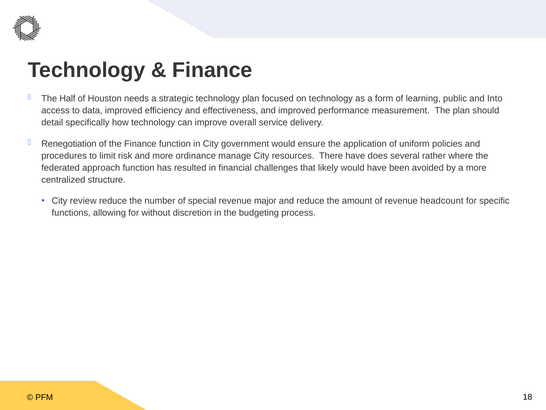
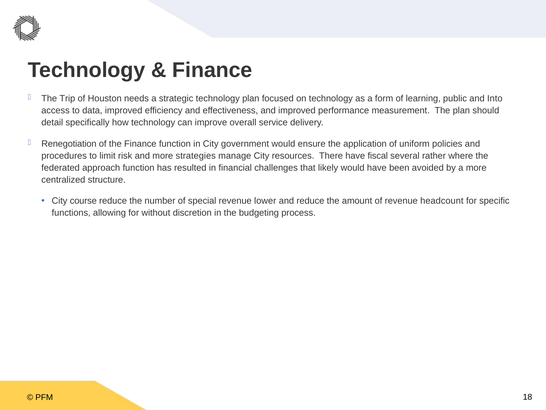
Half: Half -> Trip
ordinance: ordinance -> strategies
does: does -> fiscal
review: review -> course
major: major -> lower
